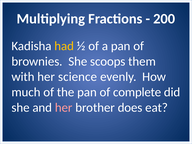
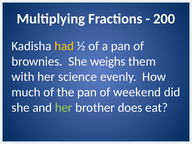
scoops: scoops -> weighs
complete: complete -> weekend
her at (64, 107) colour: pink -> light green
